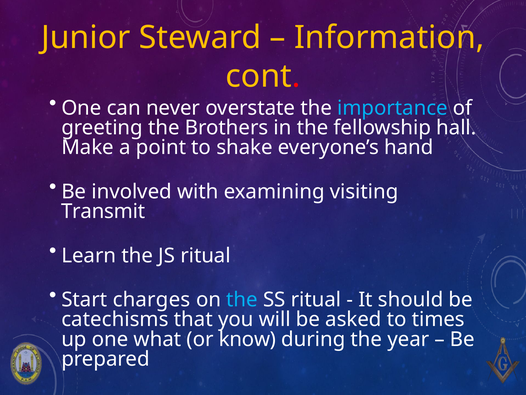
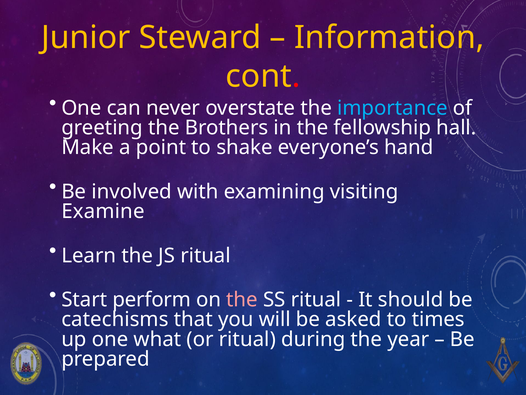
Transmit: Transmit -> Examine
charges: charges -> perform
the at (242, 300) colour: light blue -> pink
or know: know -> ritual
